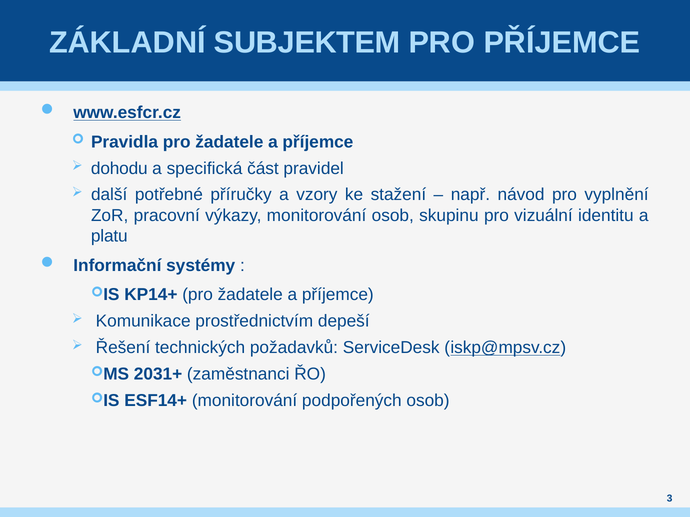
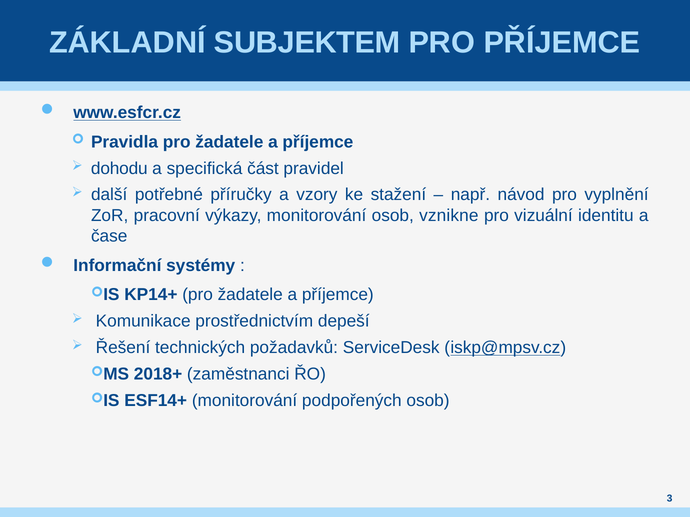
skupinu: skupinu -> vznikne
platu: platu -> čase
2031+: 2031+ -> 2018+
